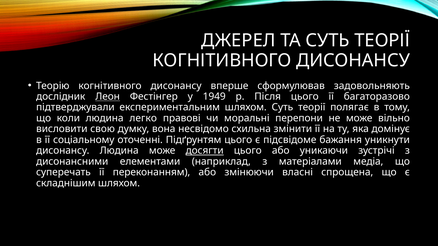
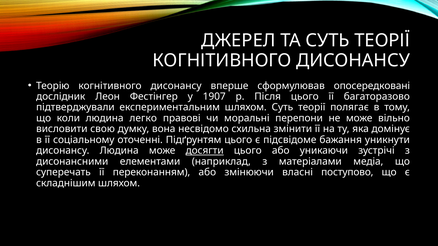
задовольняють: задовольняють -> опосередковані
Леон underline: present -> none
1949: 1949 -> 1907
спрощена: спрощена -> поступово
